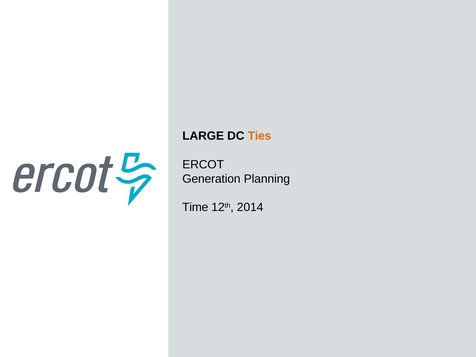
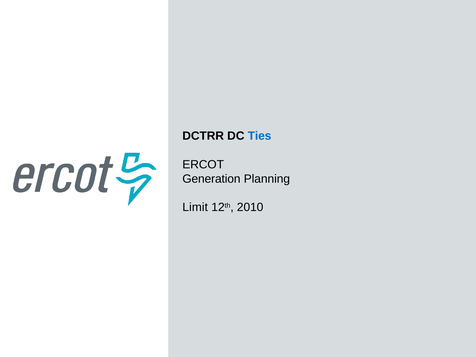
LARGE: LARGE -> DCTRR
Ties colour: orange -> blue
Time: Time -> Limit
2014: 2014 -> 2010
